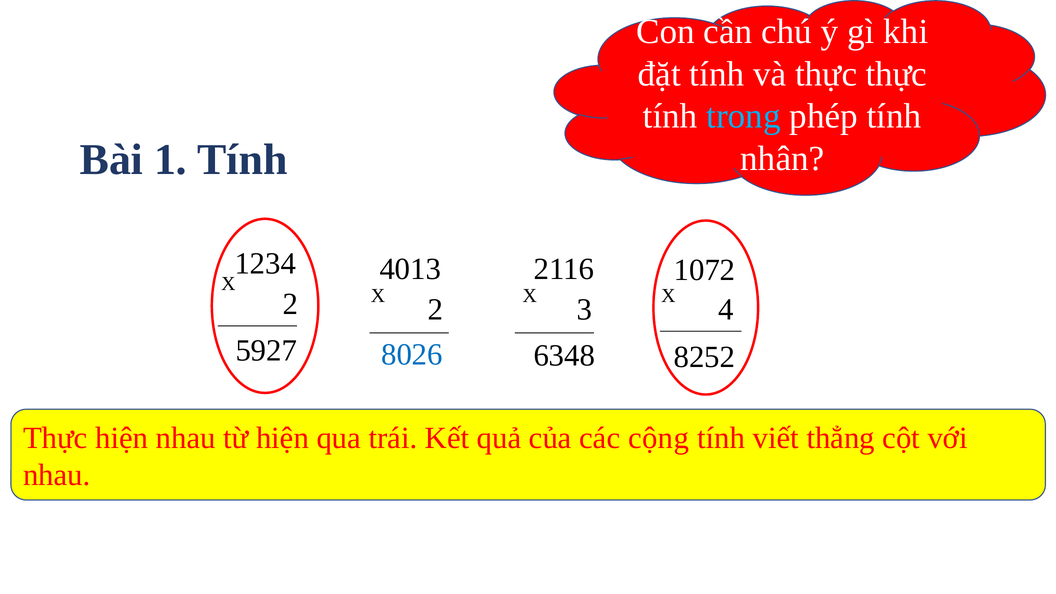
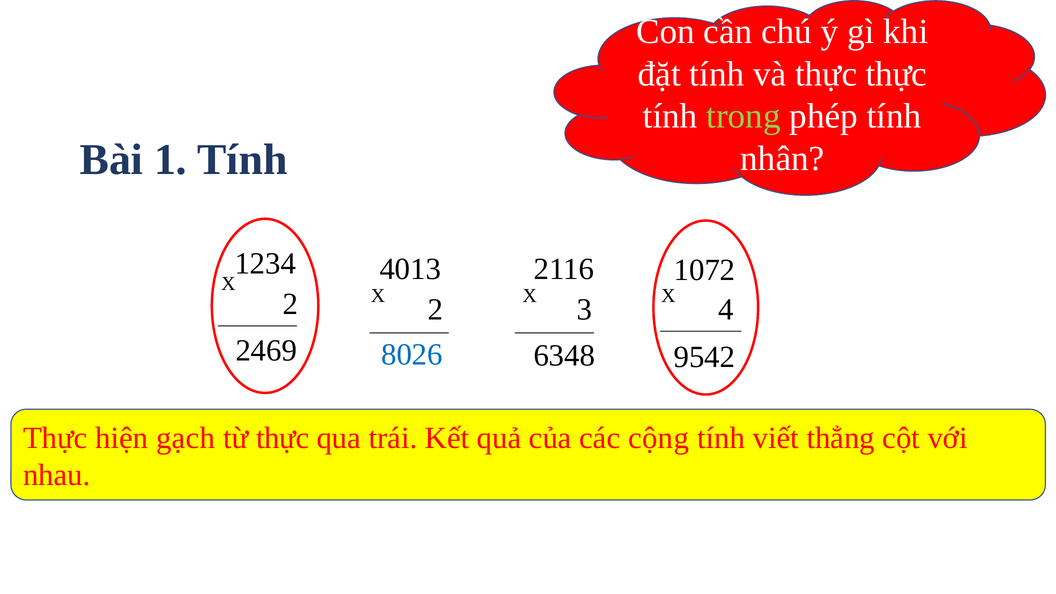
trong colour: light blue -> light green
5927: 5927 -> 2469
8252: 8252 -> 9542
hiện nhau: nhau -> gạch
từ hiện: hiện -> thực
